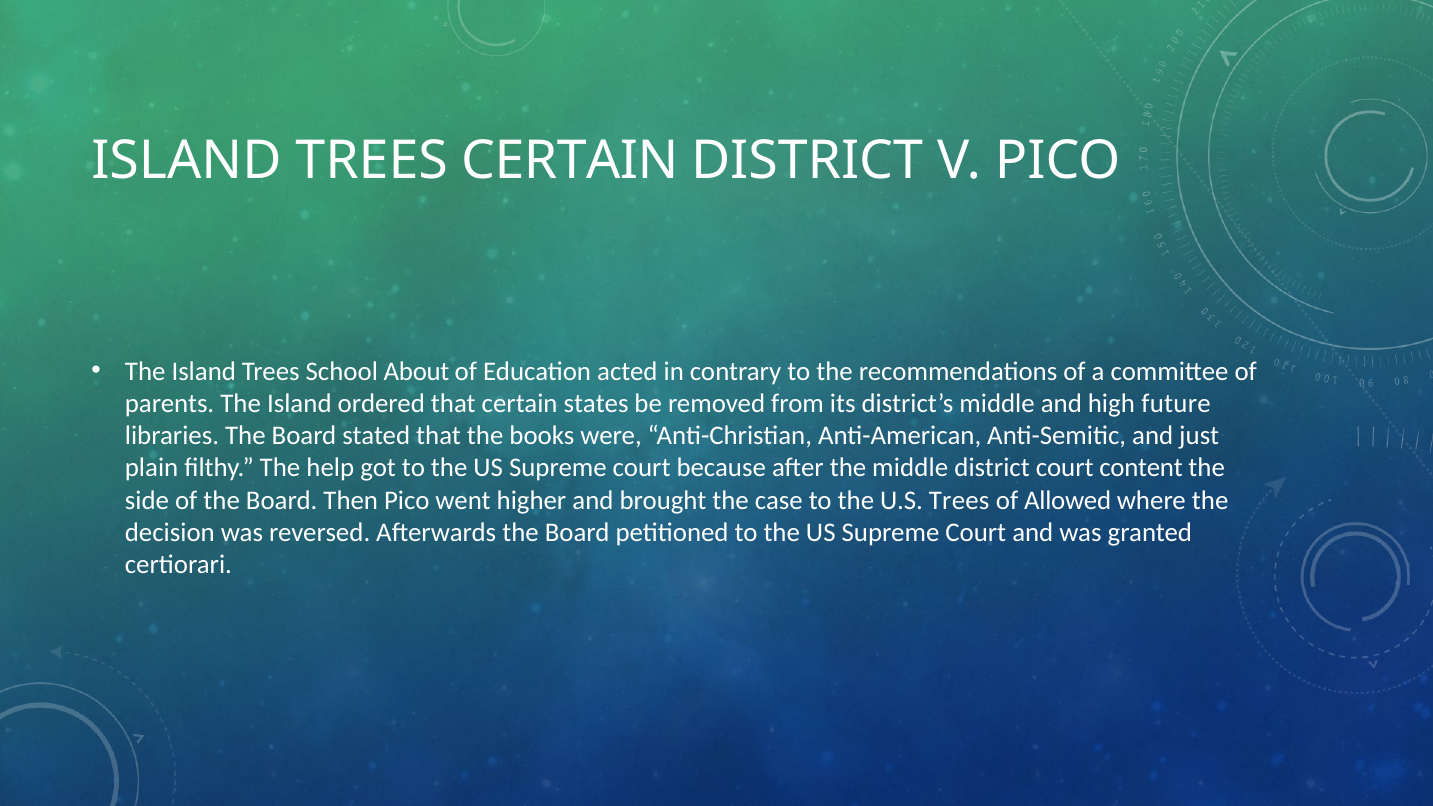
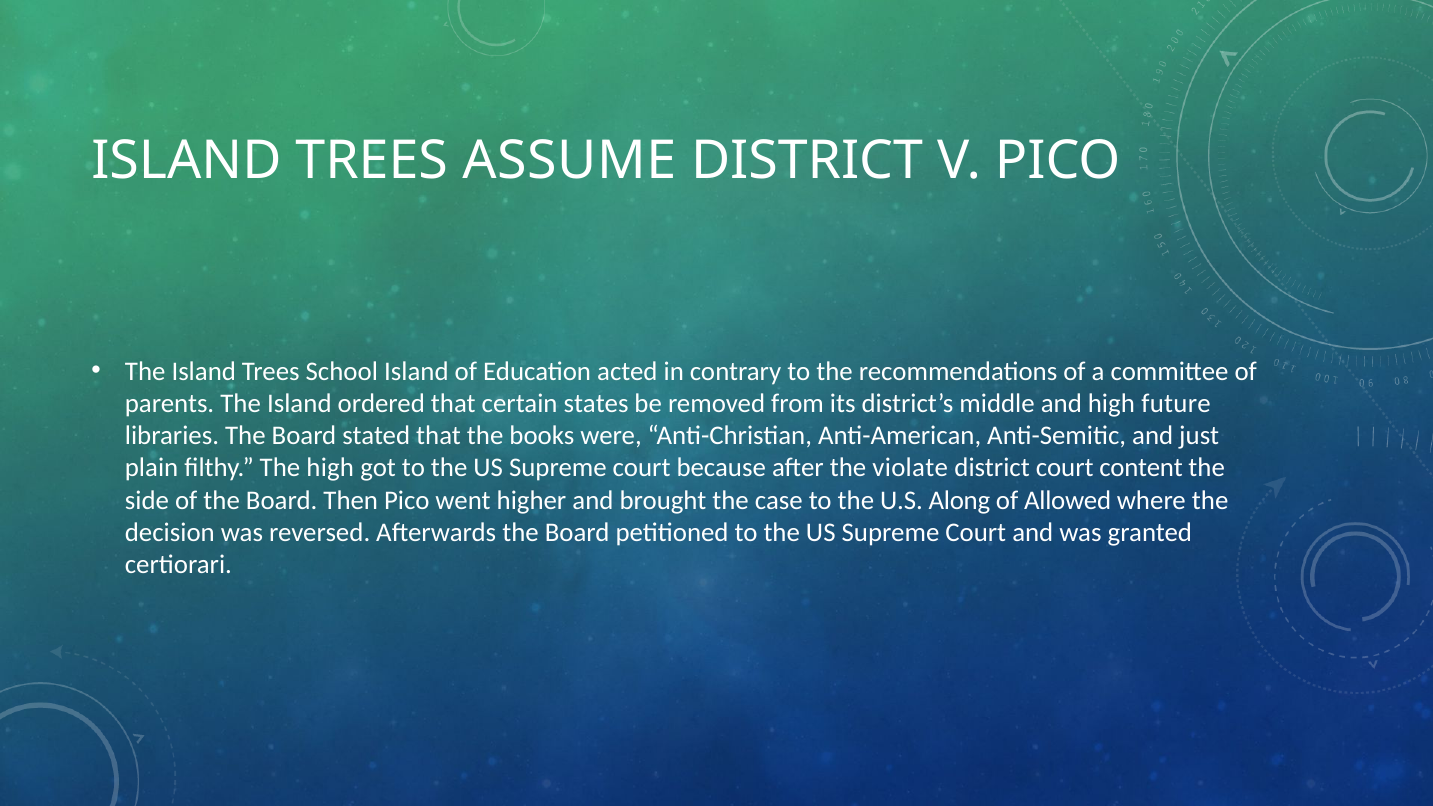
TREES CERTAIN: CERTAIN -> ASSUME
School About: About -> Island
The help: help -> high
the middle: middle -> violate
U.S Trees: Trees -> Along
